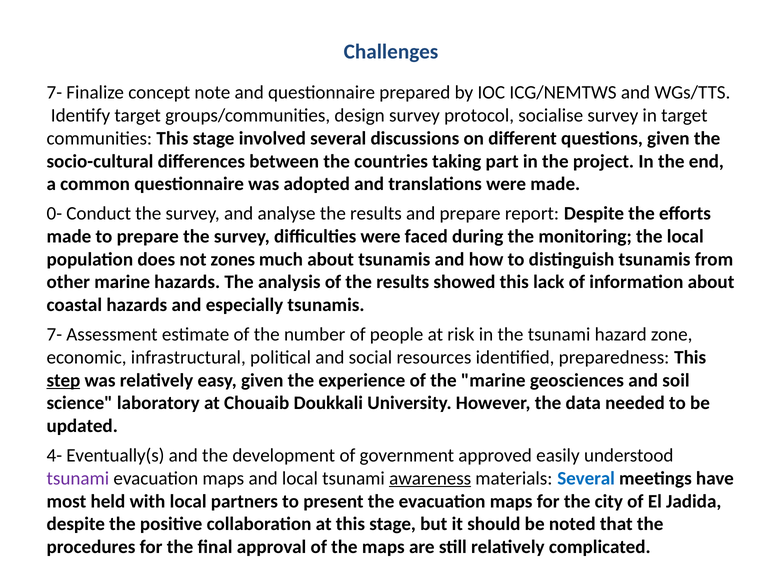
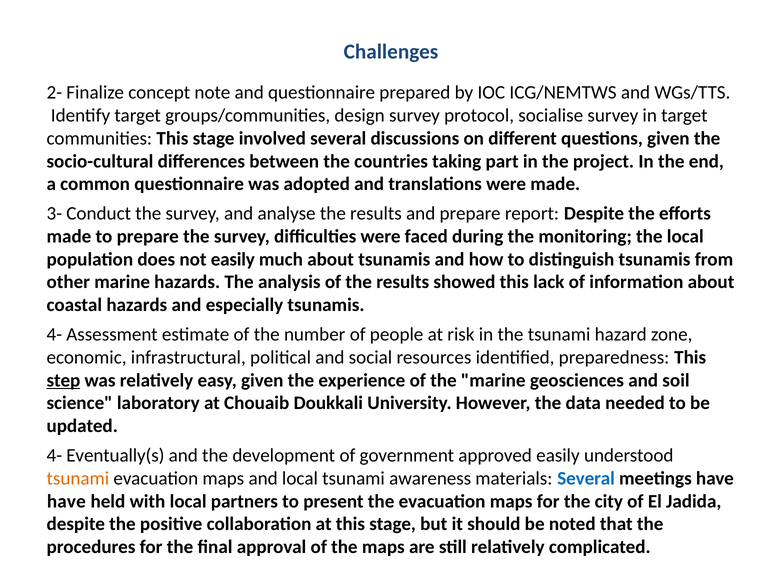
7- at (54, 92): 7- -> 2-
0-: 0- -> 3-
not zones: zones -> easily
7- at (54, 334): 7- -> 4-
tsunami at (78, 478) colour: purple -> orange
awareness underline: present -> none
most at (66, 501): most -> have
